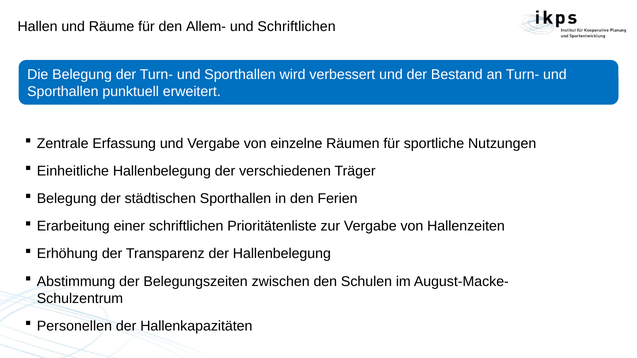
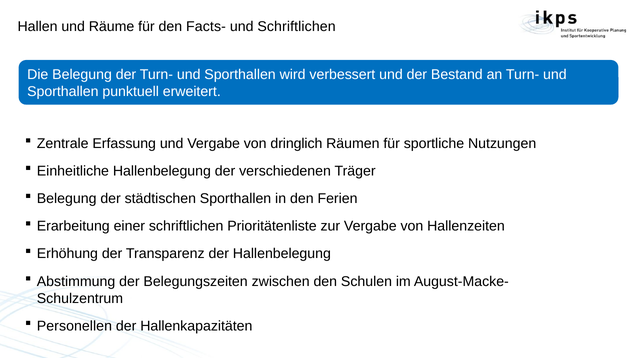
Allem-: Allem- -> Facts-
einzelne: einzelne -> dringlich
